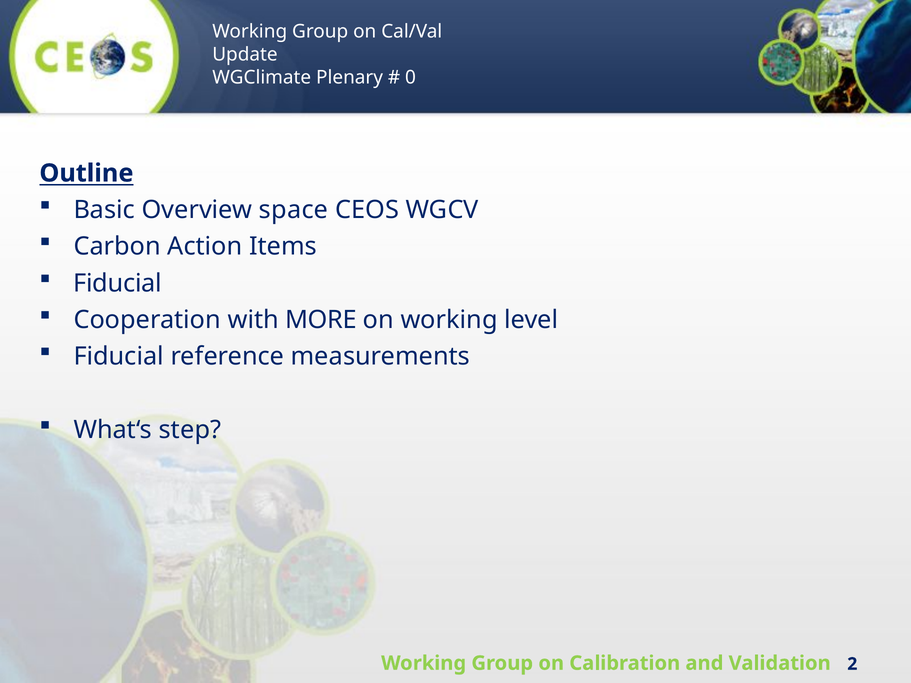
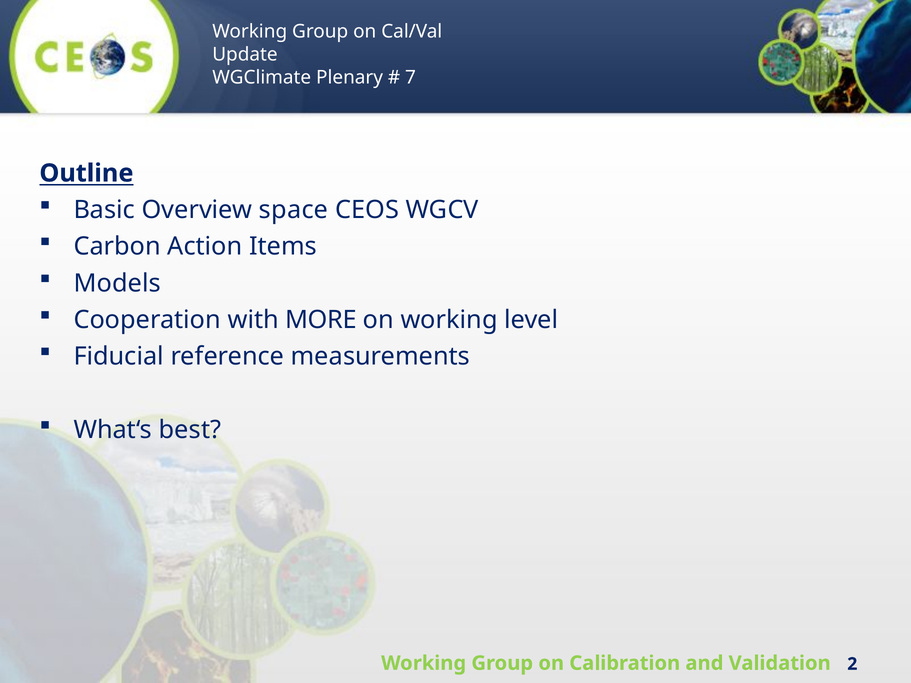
0: 0 -> 7
Fiducial at (118, 283): Fiducial -> Models
step: step -> best
